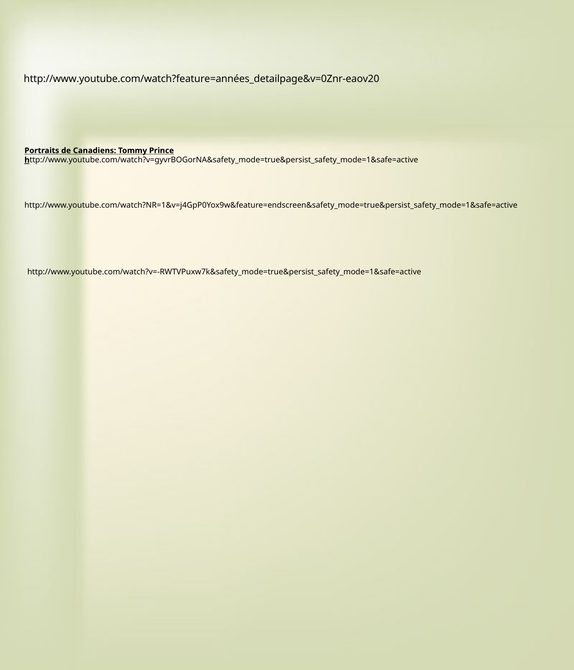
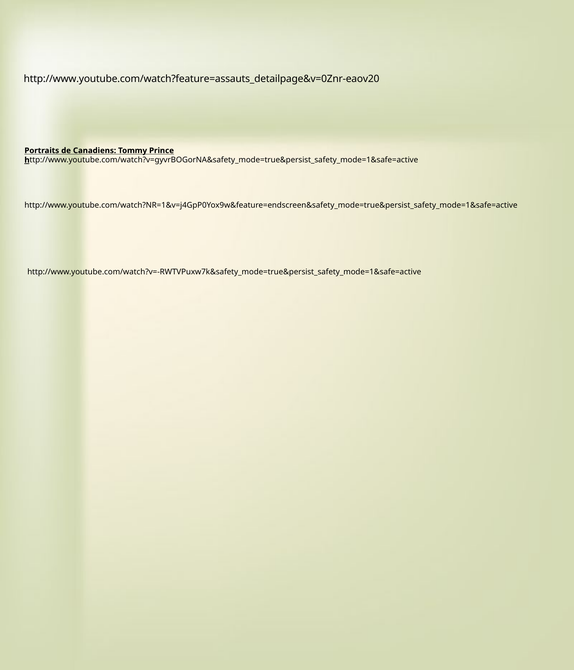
http://www.youtube.com/watch?feature=années_detailpage&v=0Znr-eaov20: http://www.youtube.com/watch?feature=années_detailpage&v=0Znr-eaov20 -> http://www.youtube.com/watch?feature=assauts_detailpage&v=0Znr-eaov20
